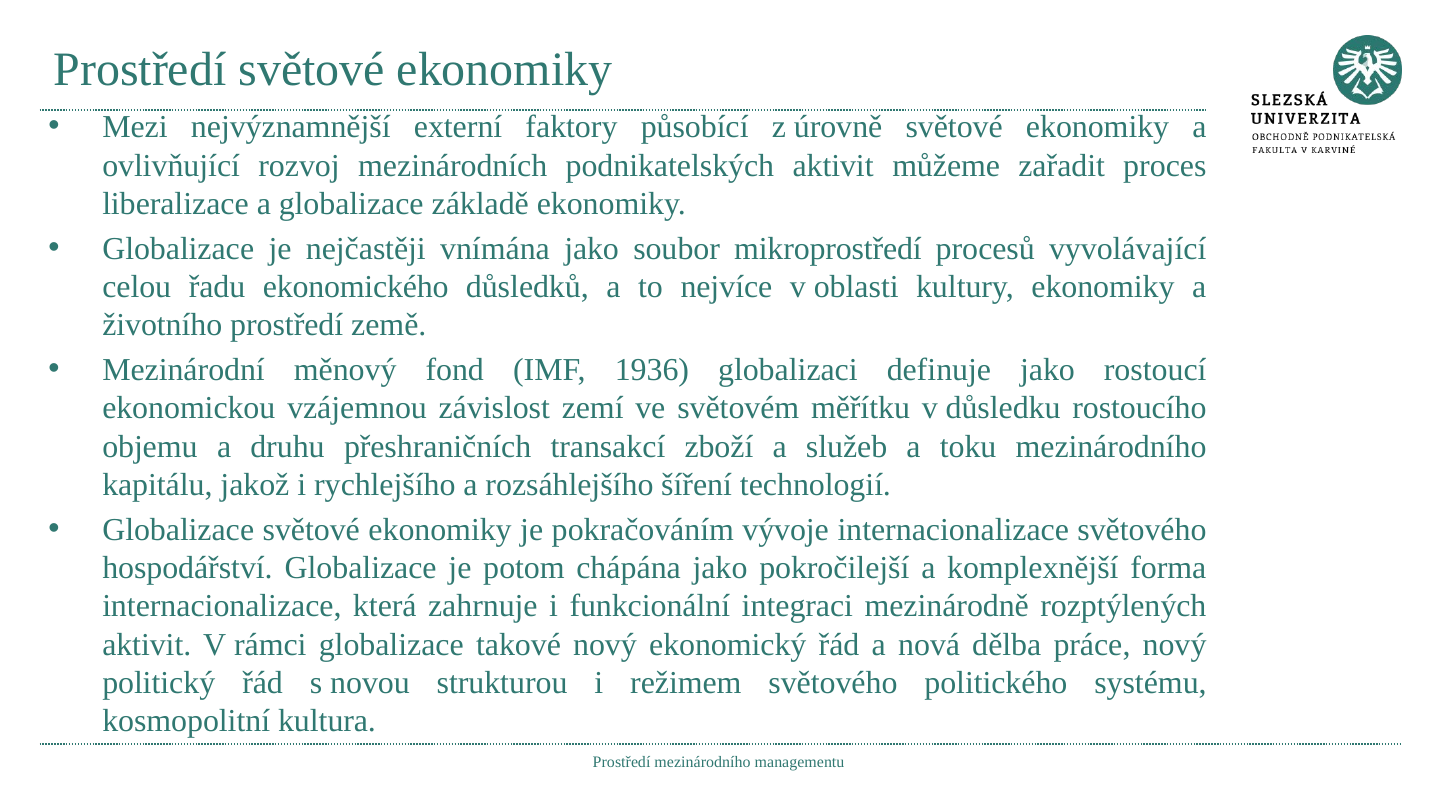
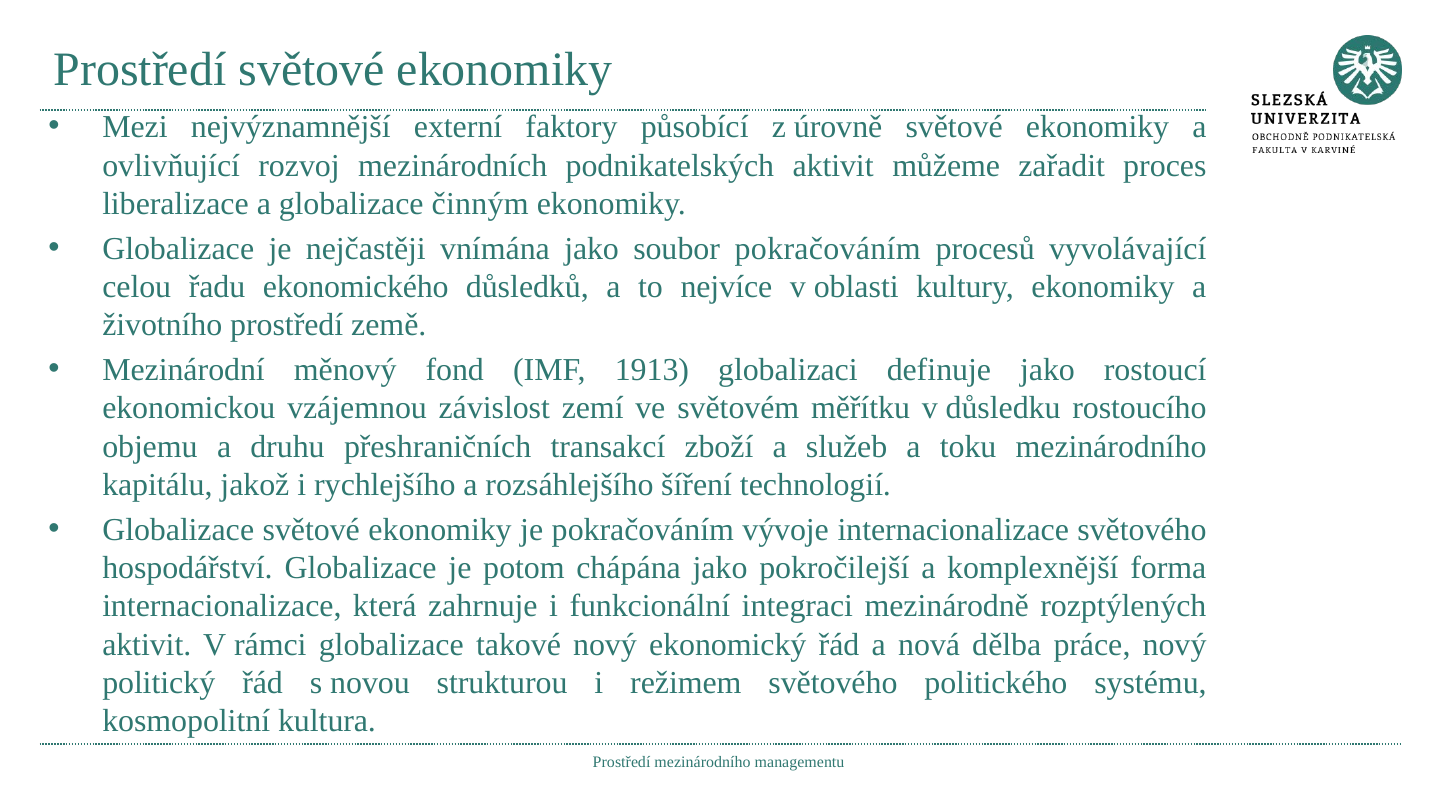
základě: základě -> činným
soubor mikroprostředí: mikroprostředí -> pokračováním
1936: 1936 -> 1913
